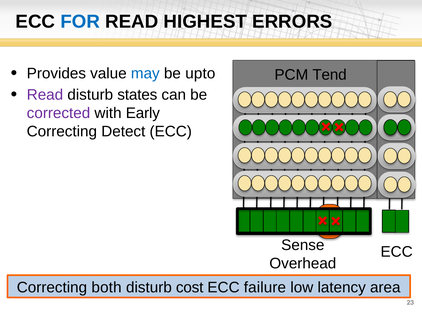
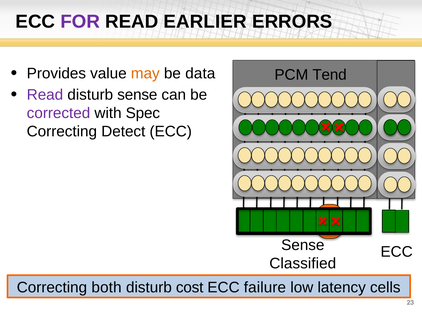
FOR colour: blue -> purple
HIGHEST: HIGHEST -> EARLIER
may colour: blue -> orange
upto: upto -> data
disturb states: states -> sense
Early: Early -> Spec
Overhead: Overhead -> Classified
area: area -> cells
